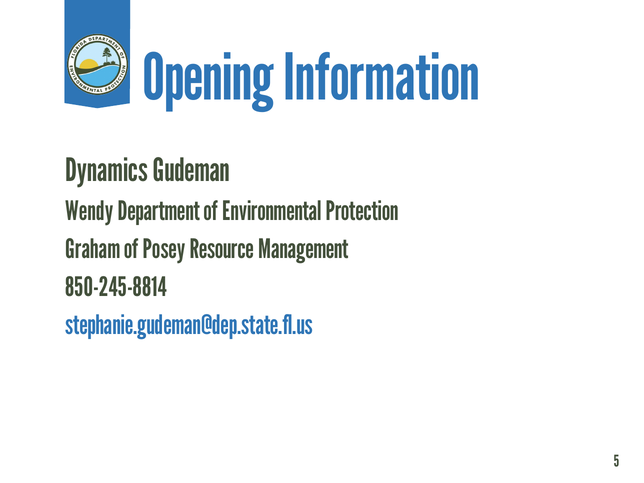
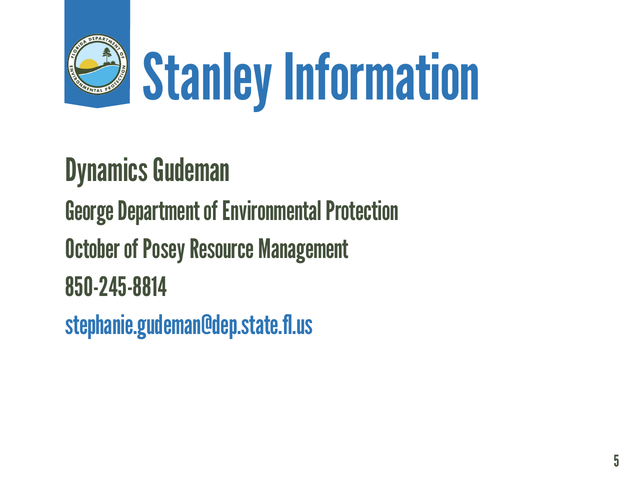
Opening: Opening -> Stanley
Wendy: Wendy -> George
Graham: Graham -> October
